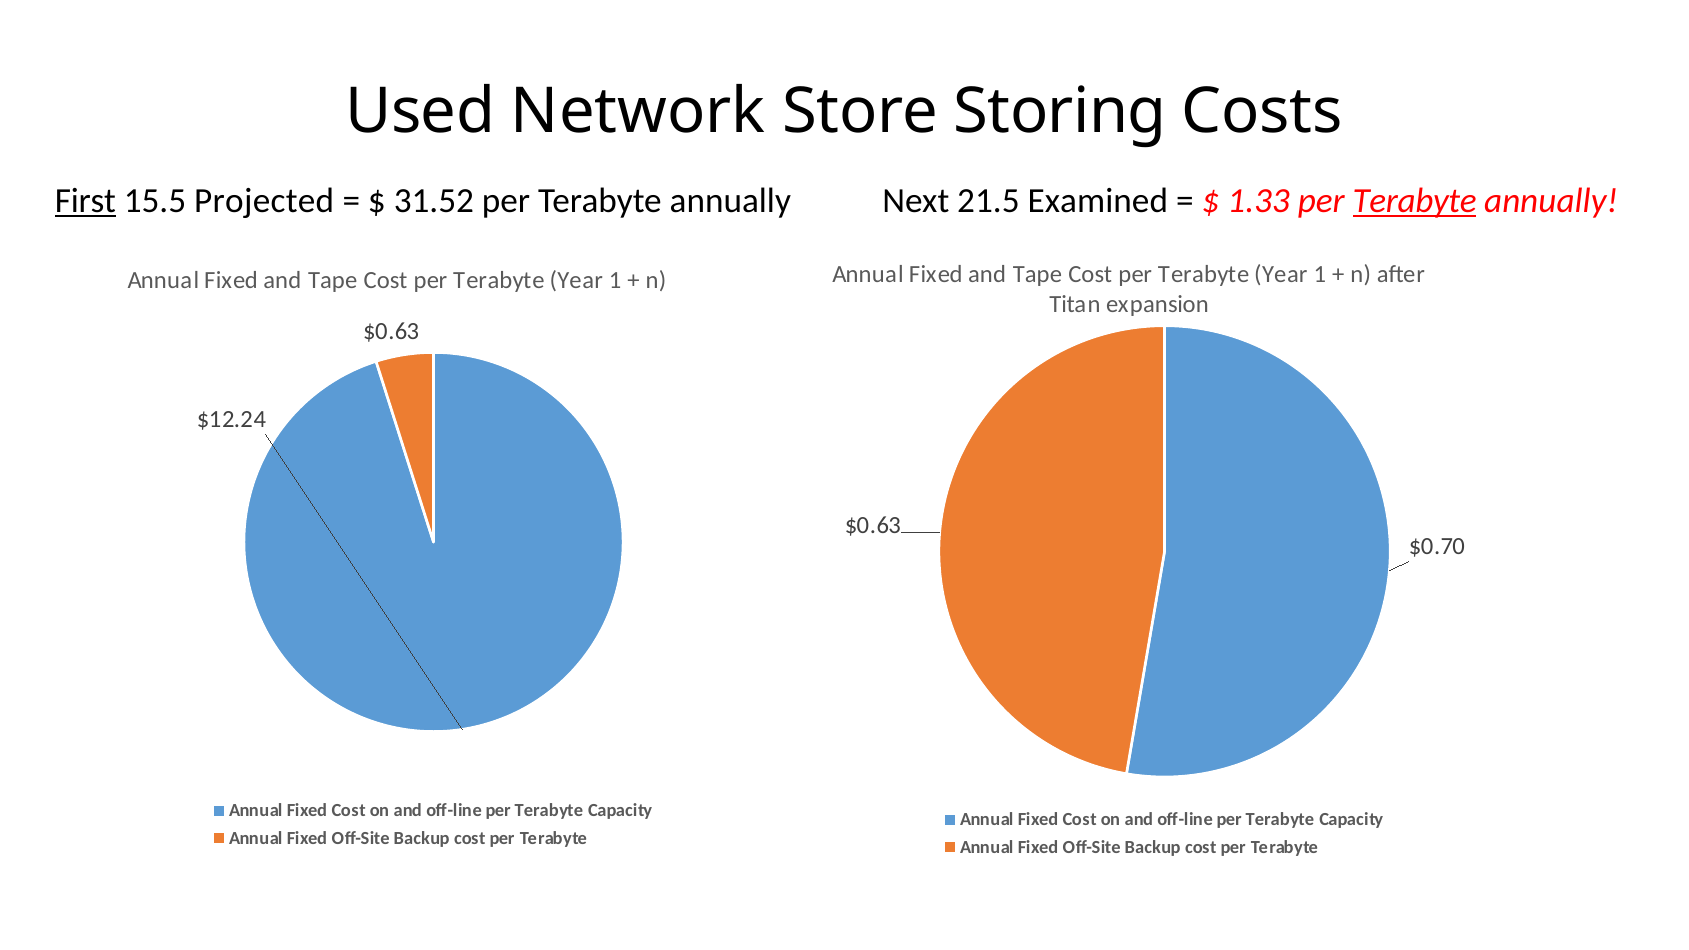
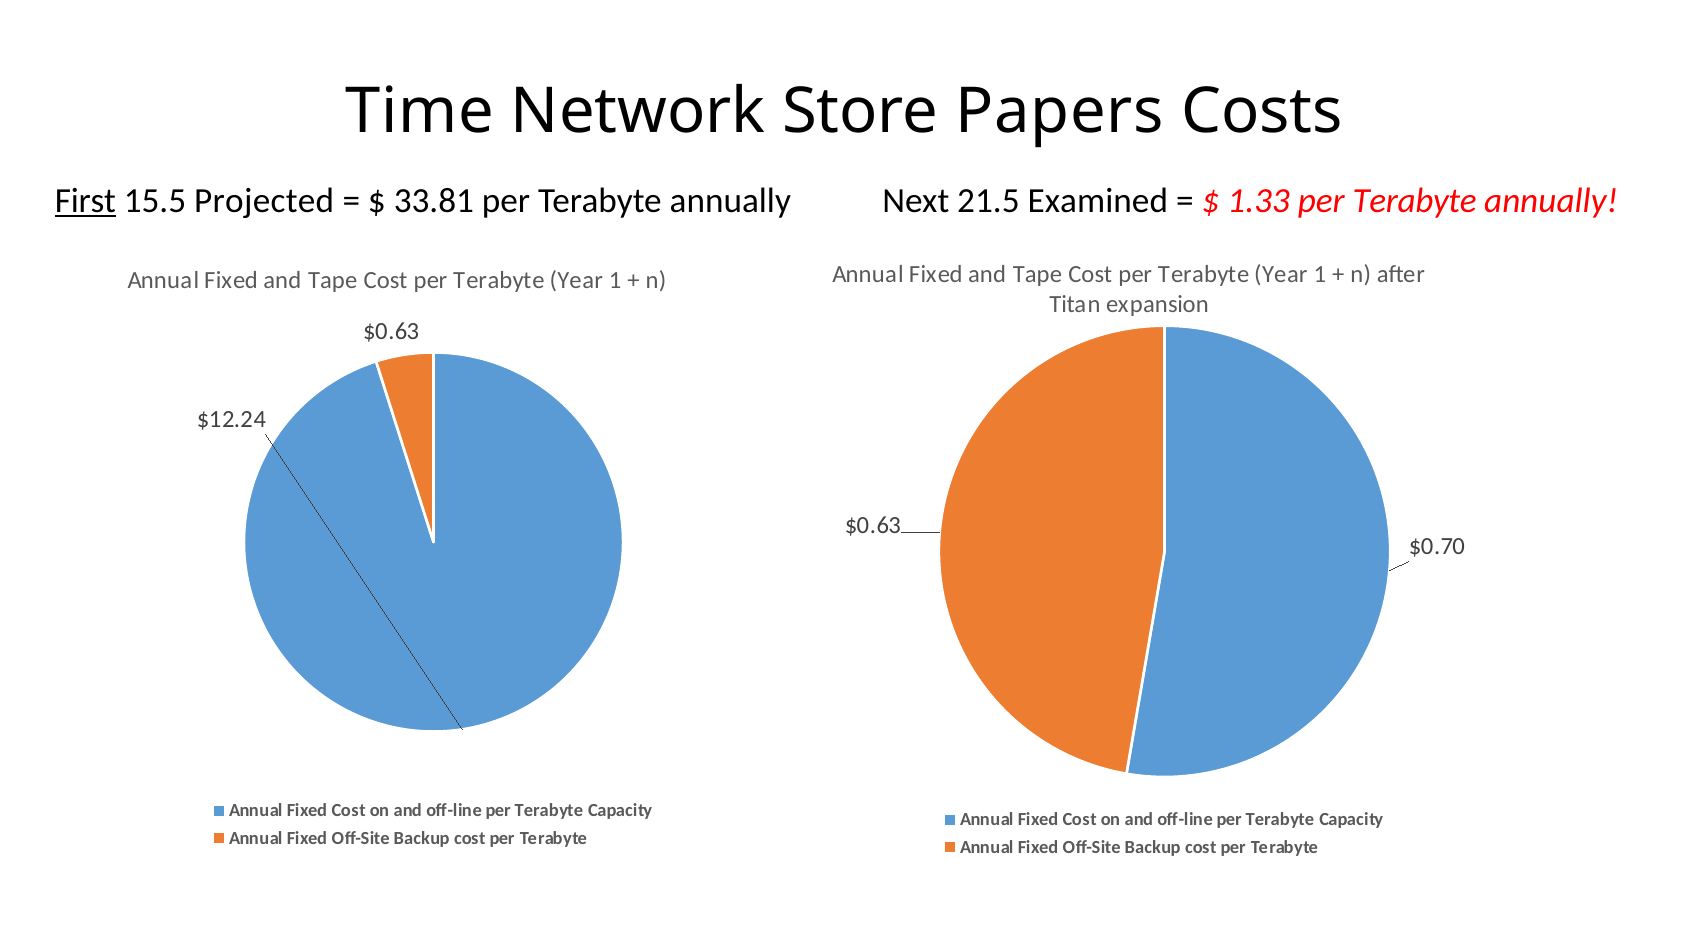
Used: Used -> Time
Storing: Storing -> Papers
31.52: 31.52 -> 33.81
Terabyte at (1415, 201) underline: present -> none
